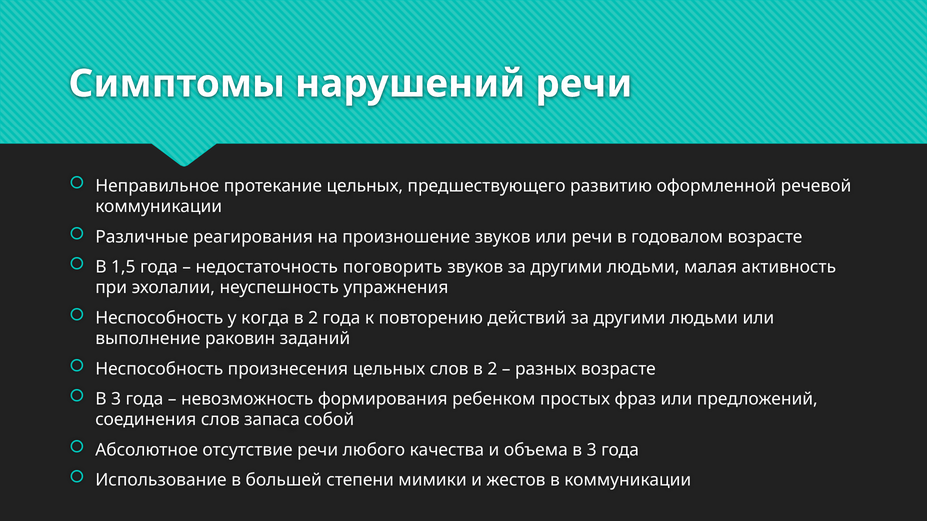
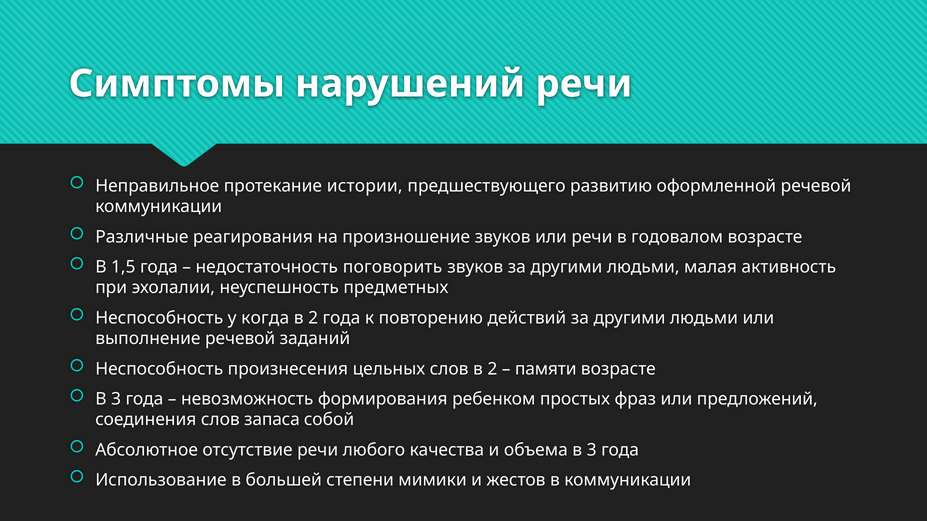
протекание цельных: цельных -> истории
упражнения: упражнения -> предметных
выполнение раковин: раковин -> речевой
разных: разных -> памяти
